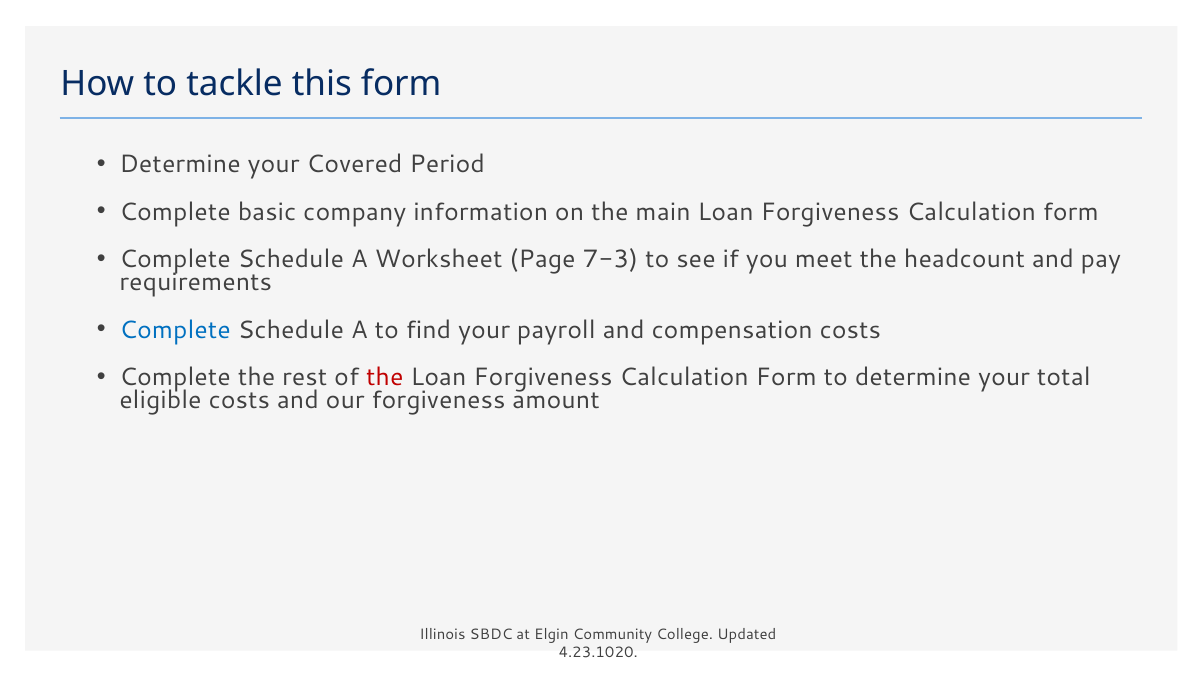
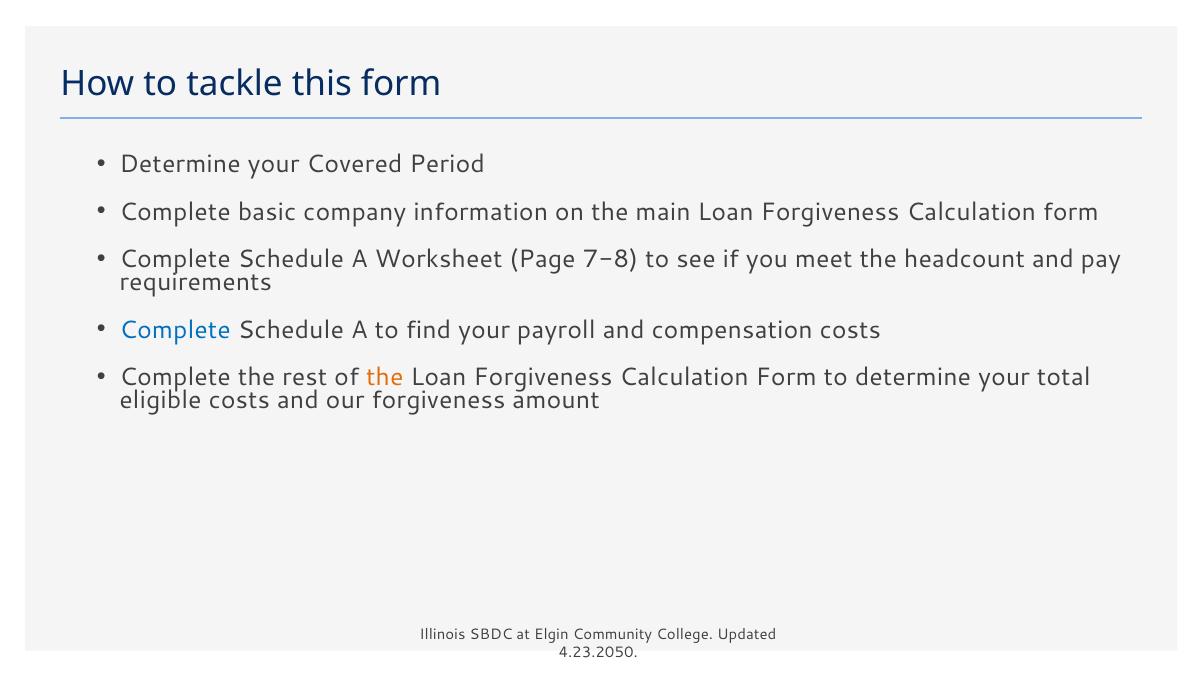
7-3: 7-3 -> 7-8
the at (385, 377) colour: red -> orange
4.23.1020: 4.23.1020 -> 4.23.2050
